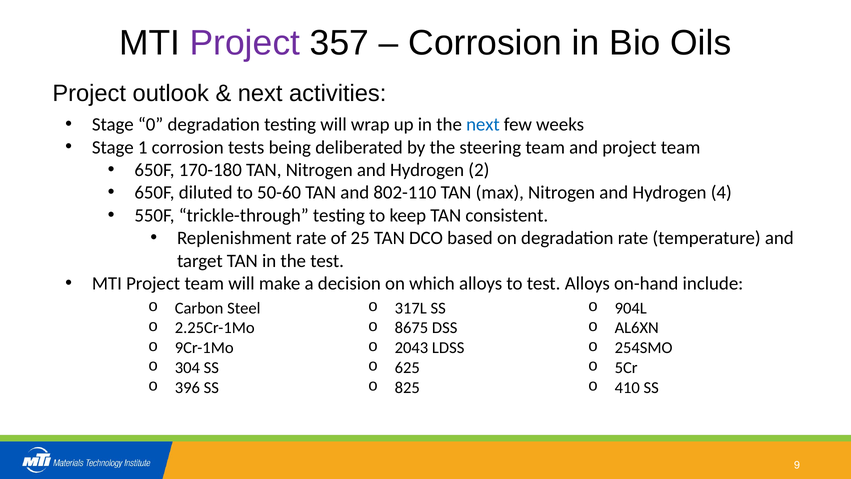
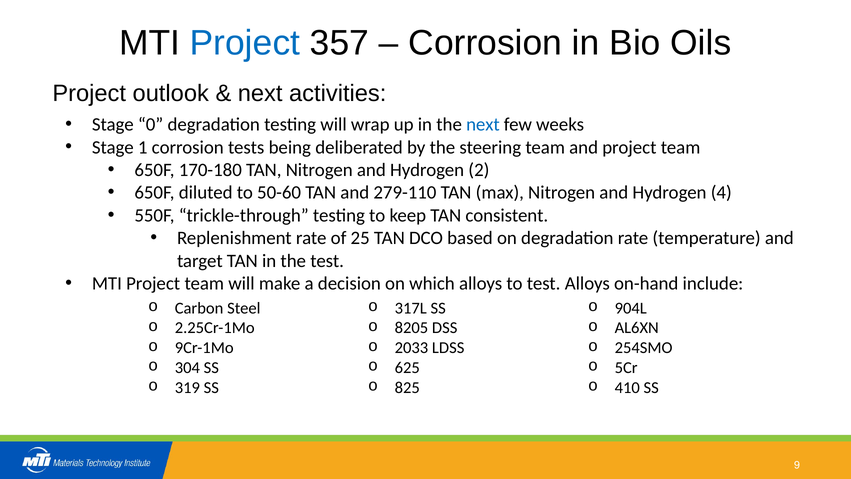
Project at (245, 43) colour: purple -> blue
802-110: 802-110 -> 279-110
8675: 8675 -> 8205
2043: 2043 -> 2033
396: 396 -> 319
